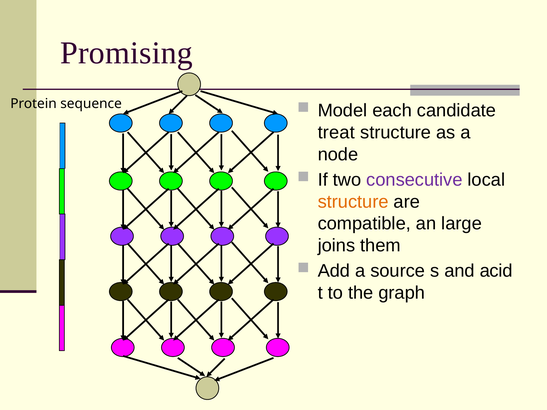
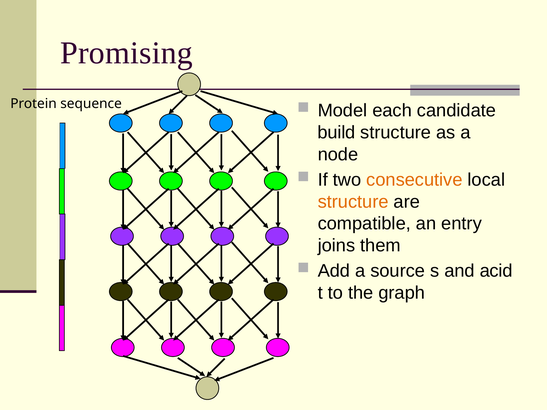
treat: treat -> build
consecutive colour: purple -> orange
large: large -> entry
